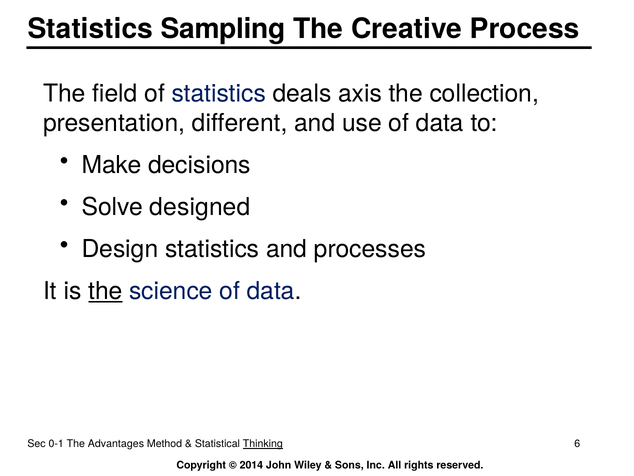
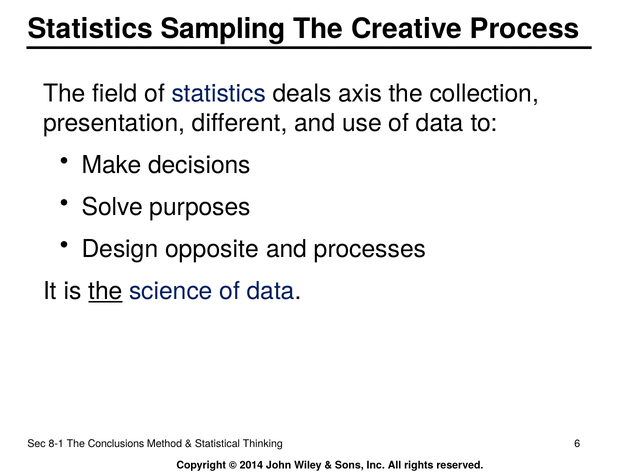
designed: designed -> purposes
Design statistics: statistics -> opposite
0-1: 0-1 -> 8-1
Advantages: Advantages -> Conclusions
Thinking underline: present -> none
